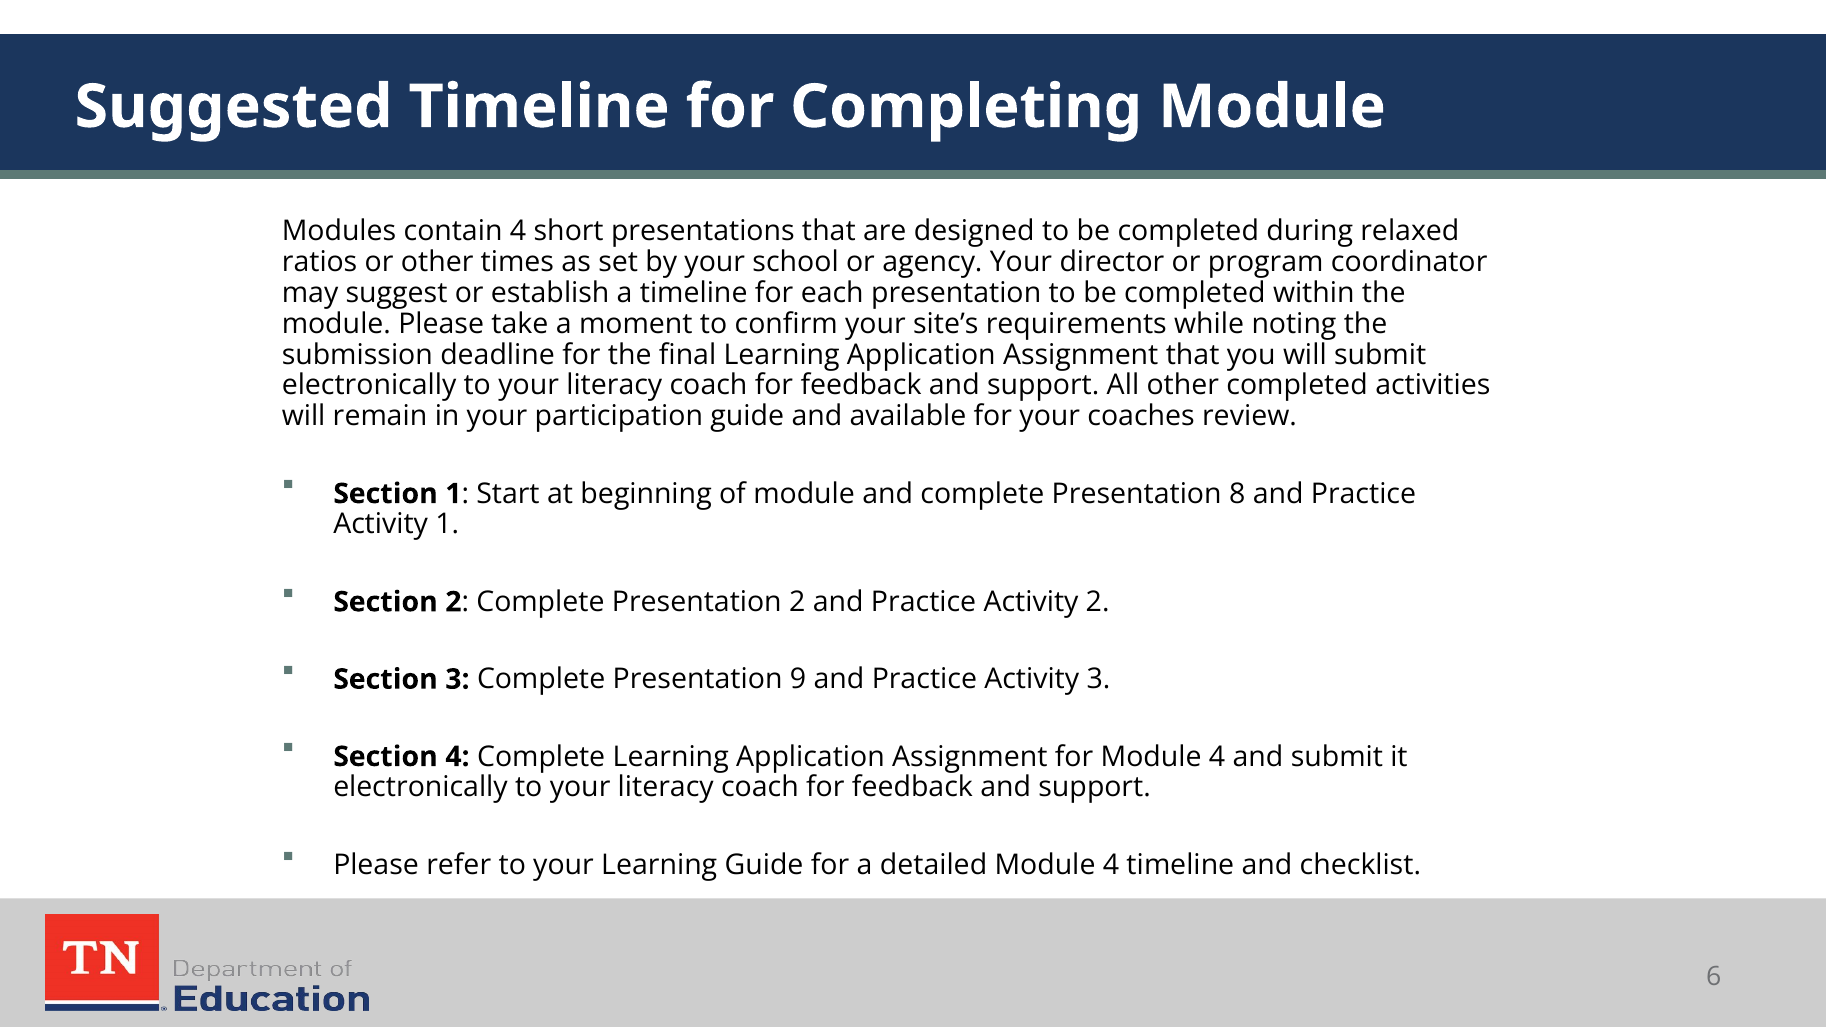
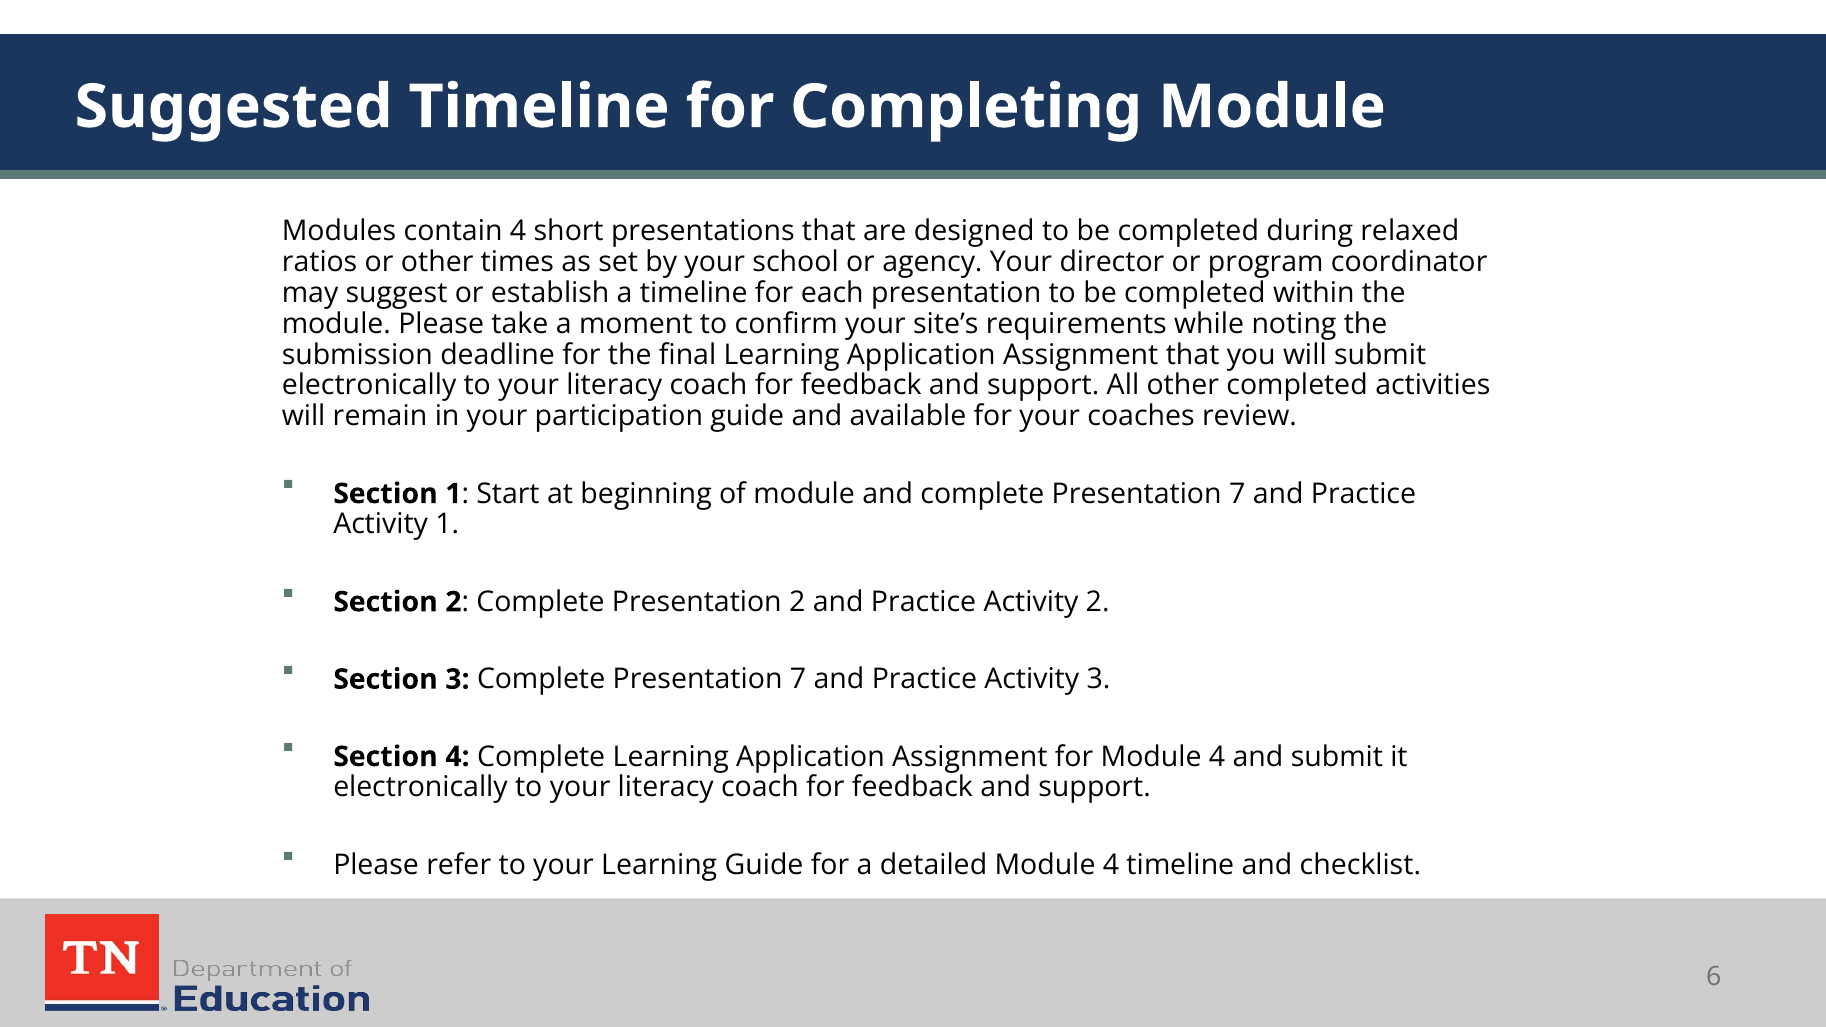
and complete Presentation 8: 8 -> 7
3 Complete Presentation 9: 9 -> 7
